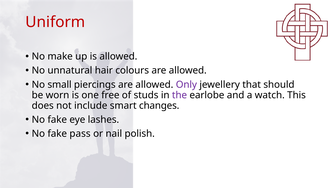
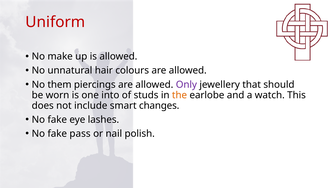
small: small -> them
free: free -> into
the colour: purple -> orange
